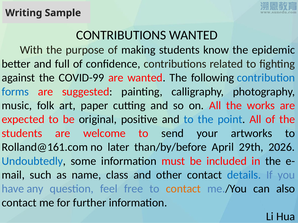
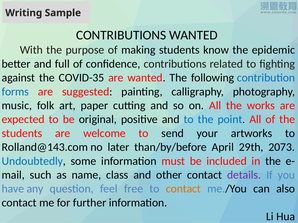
COVID-99: COVID-99 -> COVID-35
Rolland@161.com: Rolland@161.com -> Rolland@143.com
2026: 2026 -> 2073
details colour: blue -> purple
